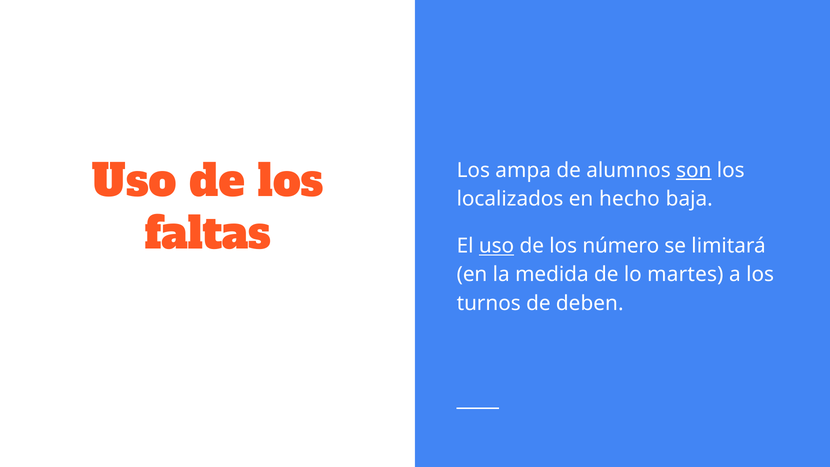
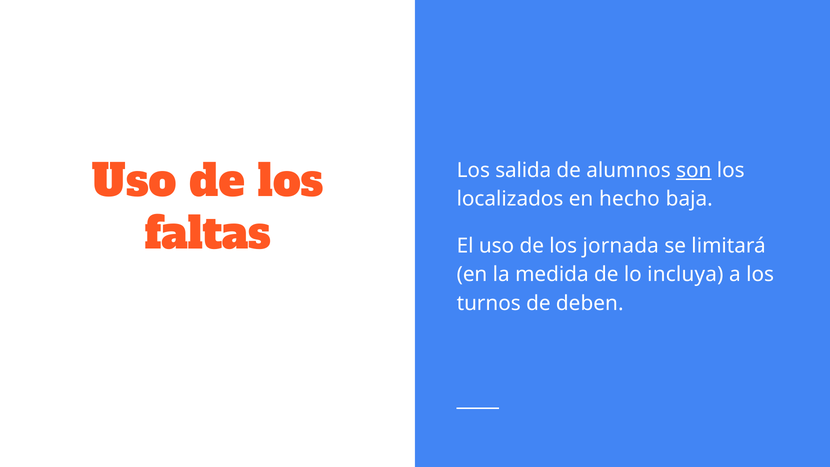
ampa: ampa -> salida
uso at (497, 246) underline: present -> none
número: número -> jornada
martes: martes -> incluya
